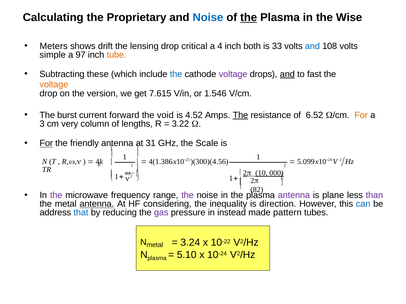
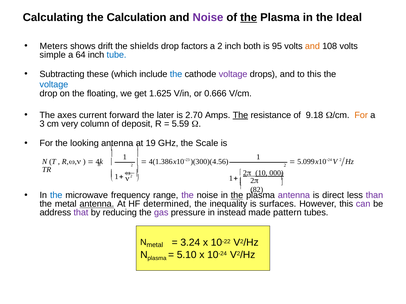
Proprietary: Proprietary -> Calculation
Noise at (208, 17) colour: blue -> purple
Wise: Wise -> Ideal
lensing: lensing -> shields
critical: critical -> factors
a 4: 4 -> 2
33: 33 -> 95
and at (312, 46) colour: blue -> orange
97: 97 -> 64
tube colour: orange -> blue
and at (287, 74) underline: present -> none
to fast: fast -> this
voltage at (54, 85) colour: orange -> blue
version: version -> floating
7.615: 7.615 -> 1.625
1.546: 1.546 -> 0.666
burst: burst -> axes
void: void -> later
4.52: 4.52 -> 2.70
6.52: 6.52 -> 9.18
lengths: lengths -> deposit
3.22: 3.22 -> 5.59
For at (46, 143) underline: present -> none
friendly: friendly -> looking
31: 31 -> 19
the at (56, 196) colour: purple -> blue
the at (237, 196) underline: none -> present
plane: plane -> direct
considering: considering -> determined
direction: direction -> surfaces
can colour: blue -> purple
that colour: blue -> purple
